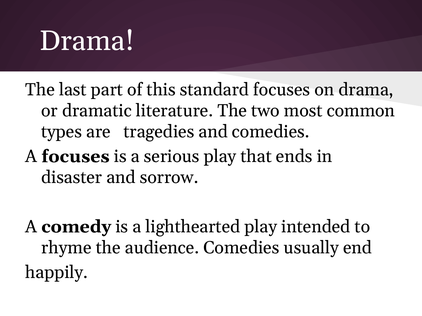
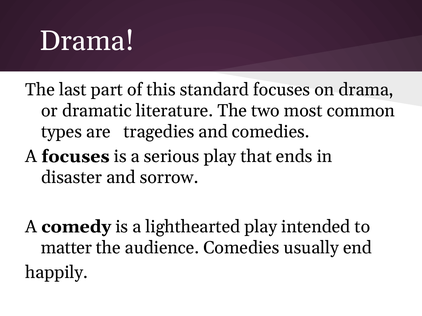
rhyme: rhyme -> matter
